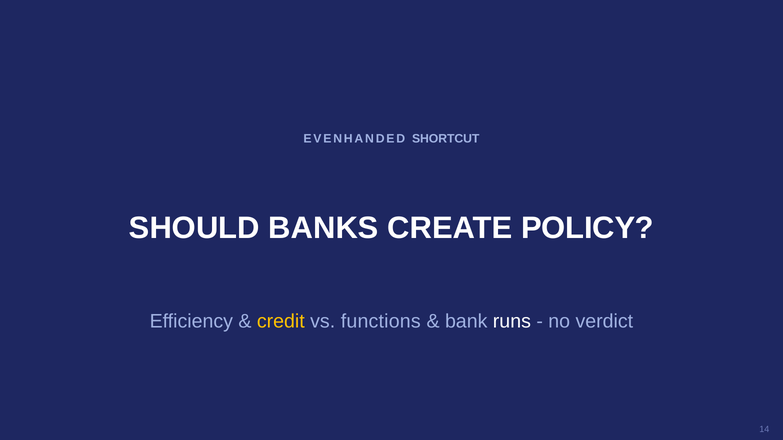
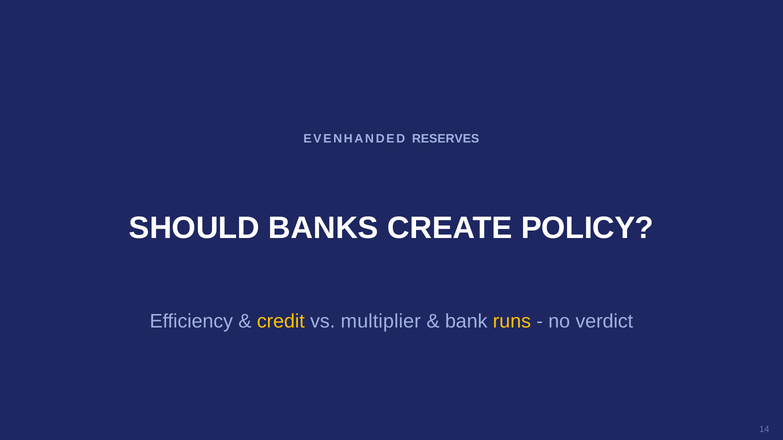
SHORTCUT: SHORTCUT -> RESERVES
functions: functions -> multiplier
runs colour: white -> yellow
